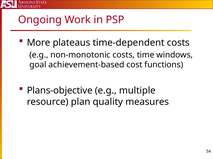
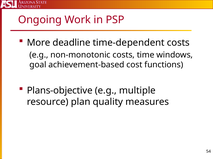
plateaus: plateaus -> deadline
